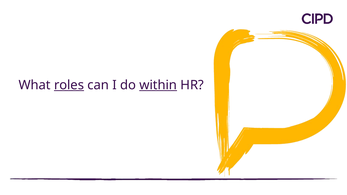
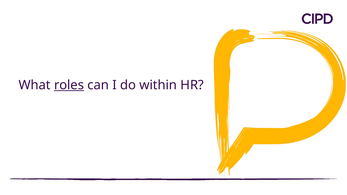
within underline: present -> none
